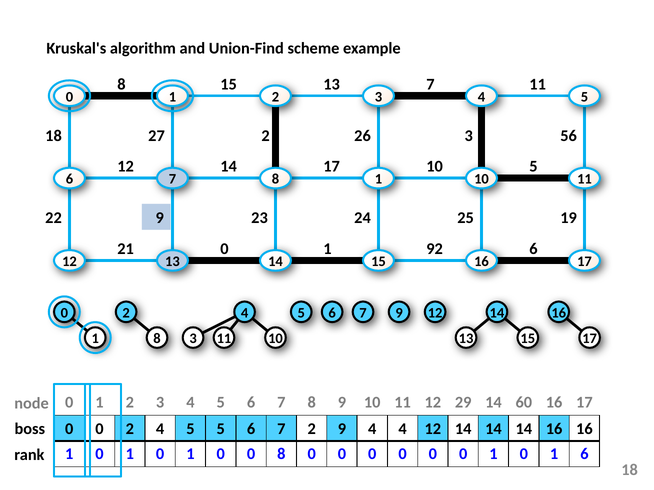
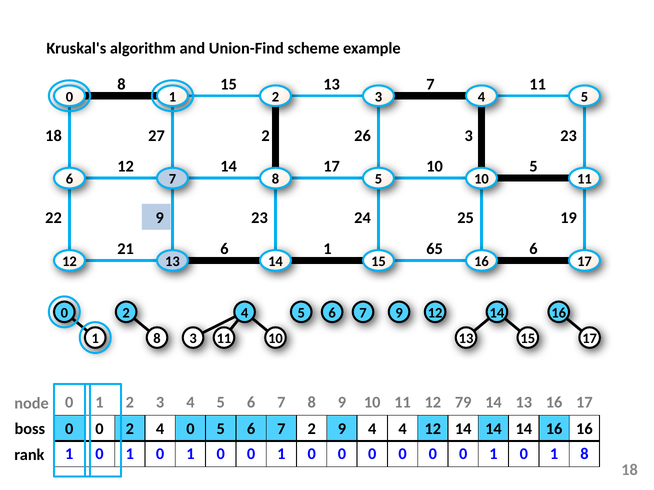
26 56: 56 -> 23
8 1: 1 -> 5
21 0: 0 -> 6
92: 92 -> 65
29: 29 -> 79
14 60: 60 -> 13
2 4 5: 5 -> 0
1 0 0 8: 8 -> 1
1 6: 6 -> 8
